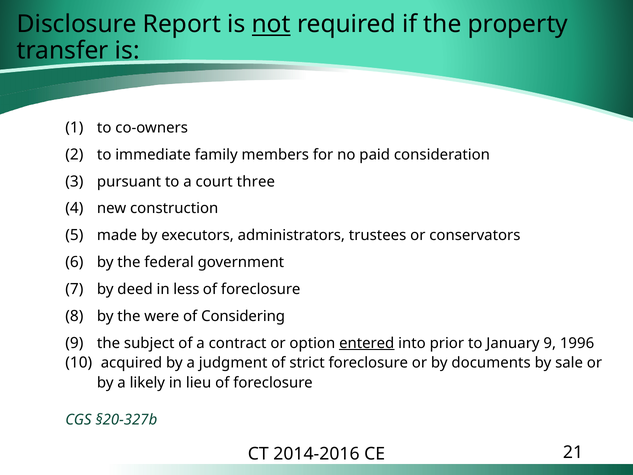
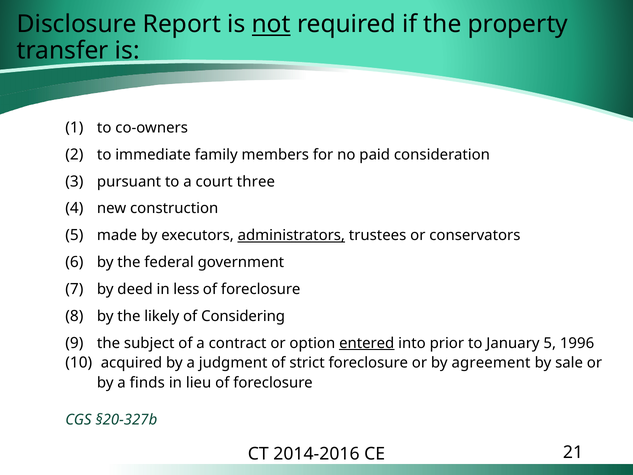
administrators underline: none -> present
were: were -> likely
January 9: 9 -> 5
documents: documents -> agreement
likely: likely -> finds
